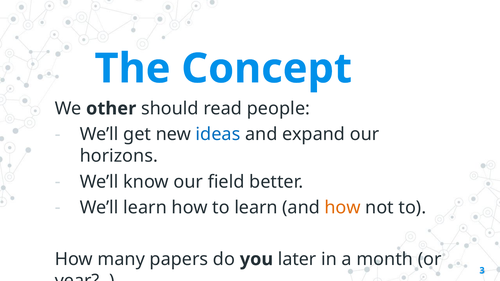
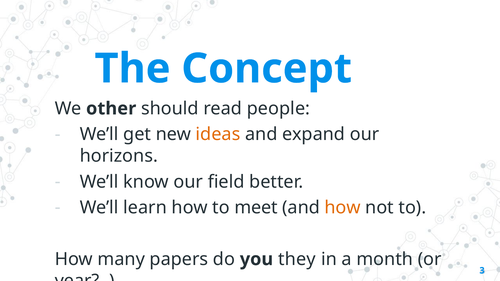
ideas colour: blue -> orange
to learn: learn -> meet
later: later -> they
